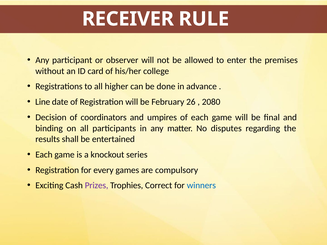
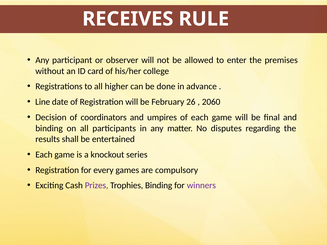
RECEIVER: RECEIVER -> RECEIVES
2080: 2080 -> 2060
Trophies Correct: Correct -> Binding
winners colour: blue -> purple
